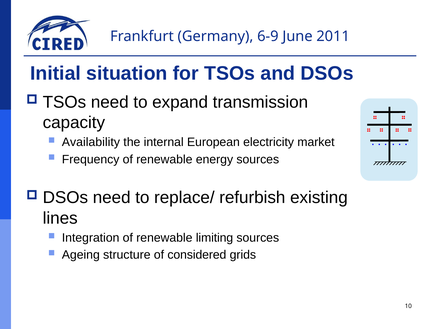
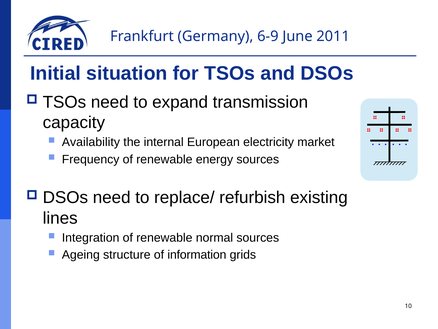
limiting: limiting -> normal
considered: considered -> information
